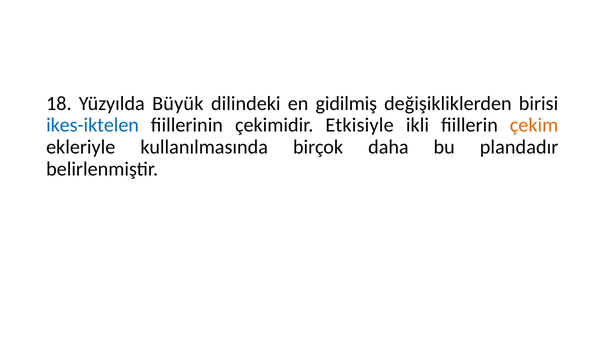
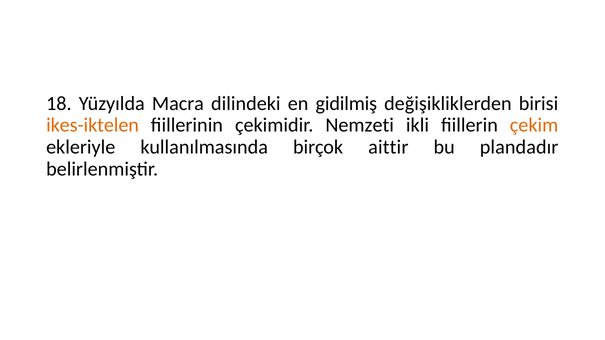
Büyük: Büyük -> Macra
ikes-iktelen colour: blue -> orange
Etkisiyle: Etkisiyle -> Nemzeti
daha: daha -> aittir
